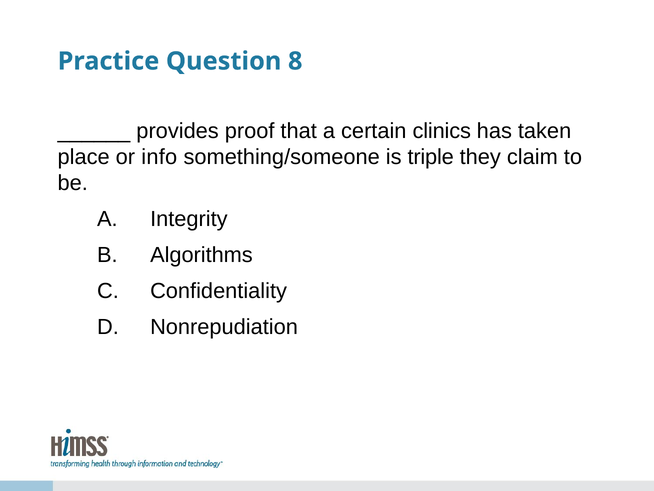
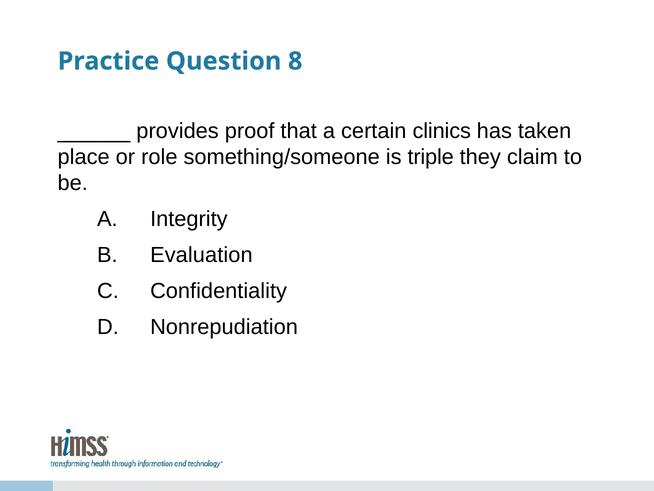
info: info -> role
Algorithms: Algorithms -> Evaluation
